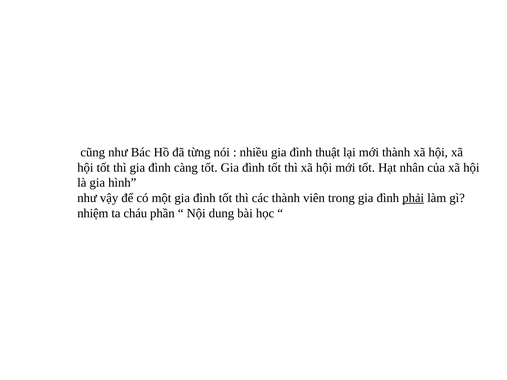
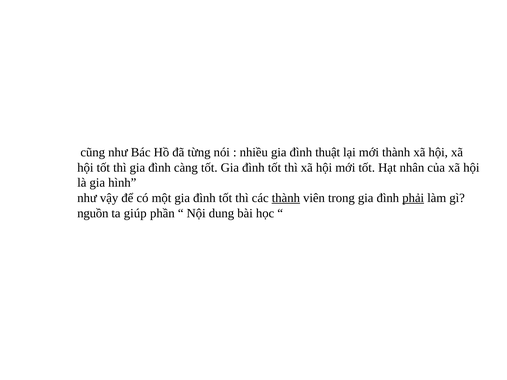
thành at (286, 198) underline: none -> present
nhiệm: nhiệm -> nguồn
cháu: cháu -> giúp
